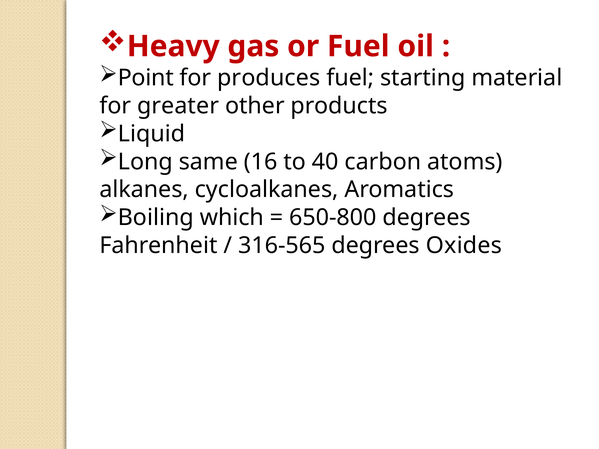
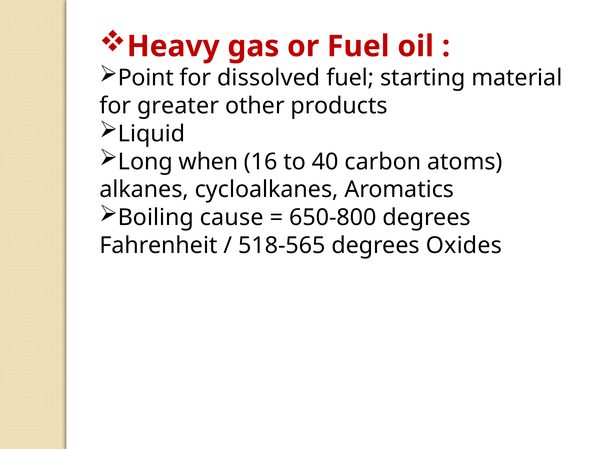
produces: produces -> dissolved
same: same -> when
which: which -> cause
316-565: 316-565 -> 518-565
